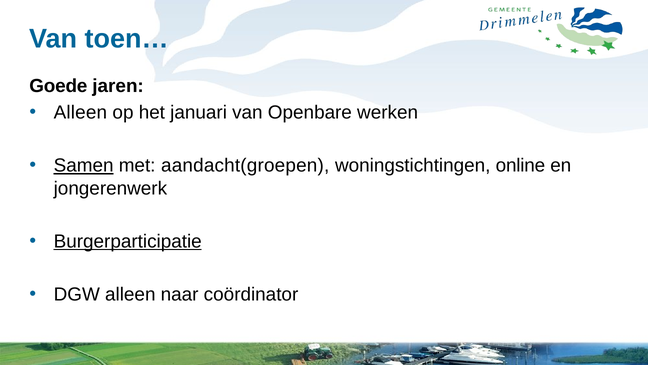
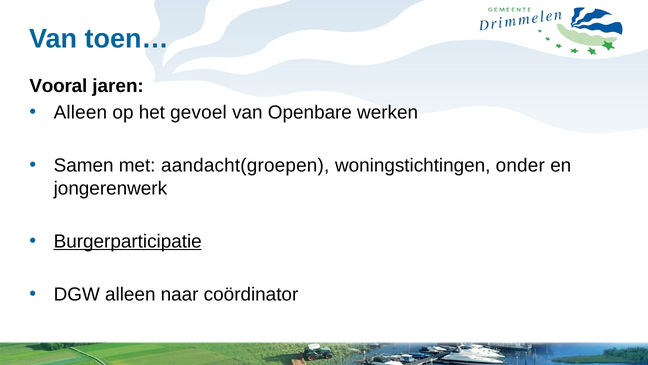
Goede: Goede -> Vooral
januari: januari -> gevoel
Samen underline: present -> none
online: online -> onder
